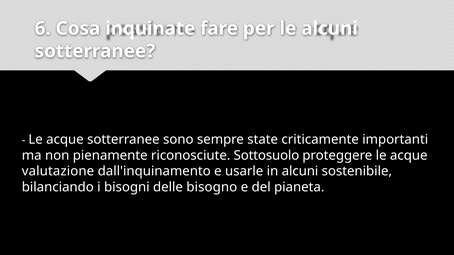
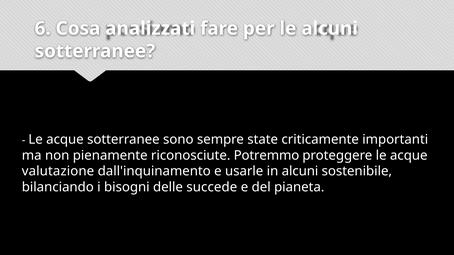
inquinate: inquinate -> analizzati
Sottosuolo: Sottosuolo -> Potremmo
bisogno: bisogno -> succede
